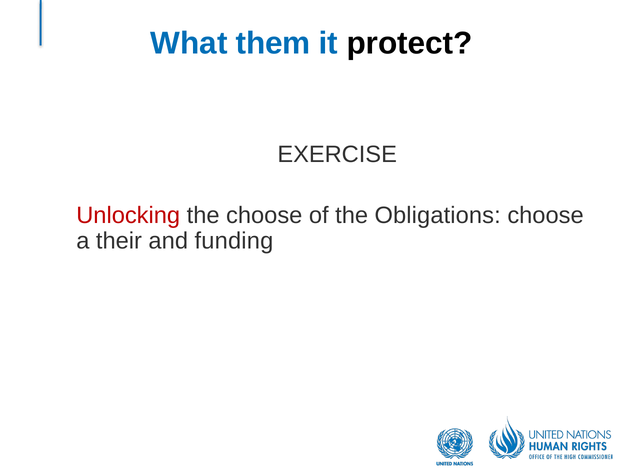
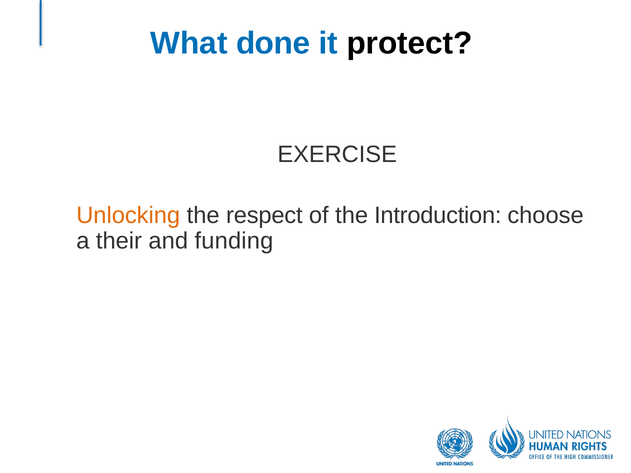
them: them -> done
Unlocking colour: red -> orange
the choose: choose -> respect
Obligations: Obligations -> Introduction
